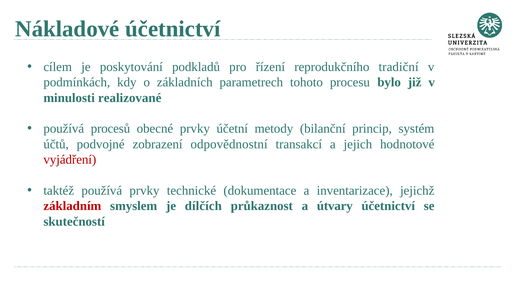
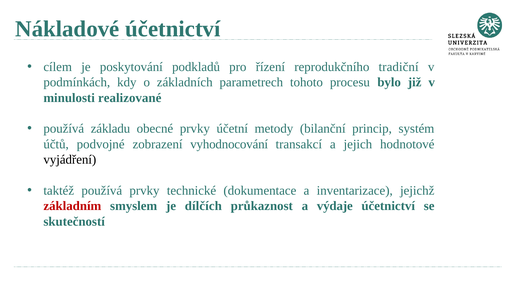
procesů: procesů -> základu
odpovědnostní: odpovědnostní -> vyhodnocování
vyjádření colour: red -> black
útvary: útvary -> výdaje
